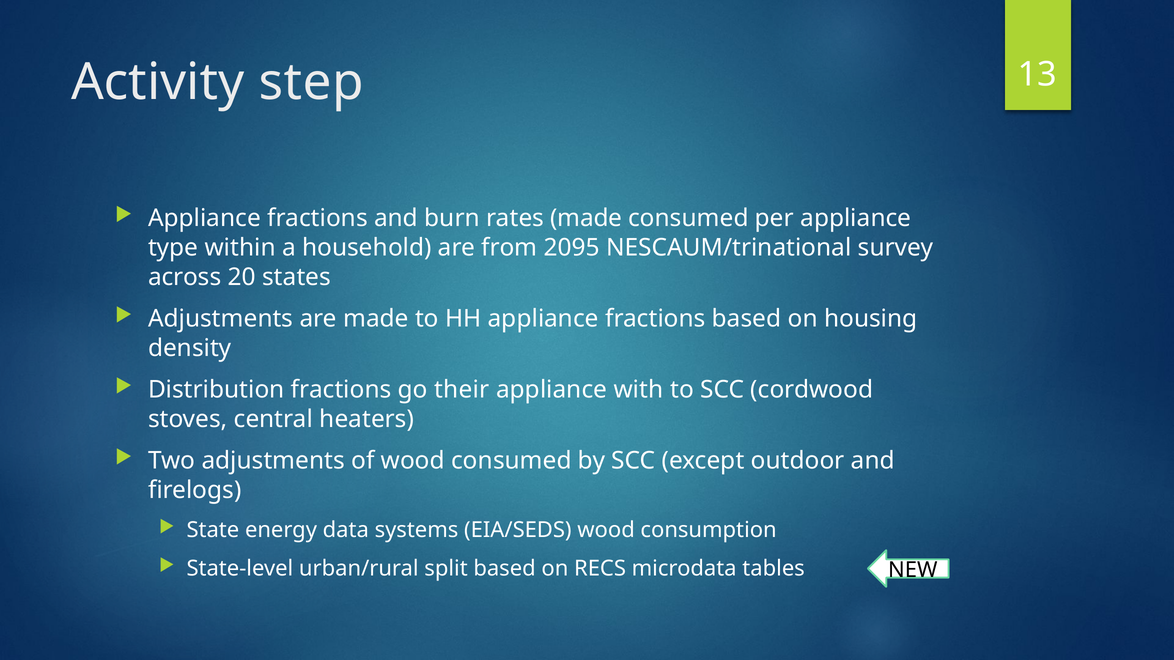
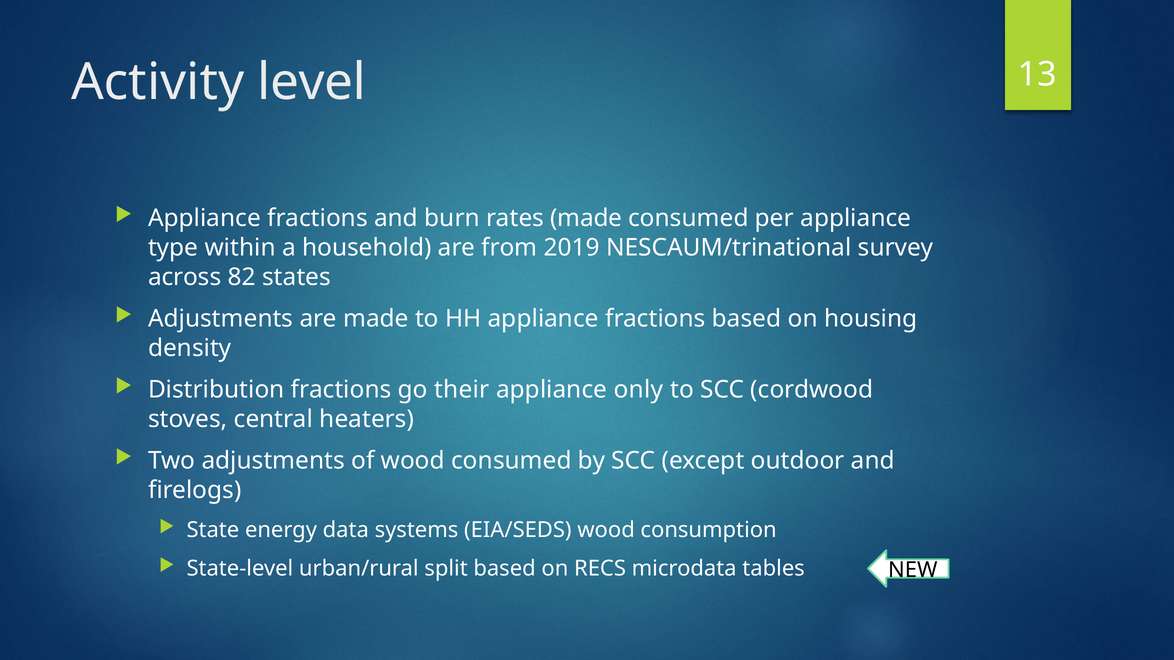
step: step -> level
2095: 2095 -> 2019
20: 20 -> 82
with: with -> only
